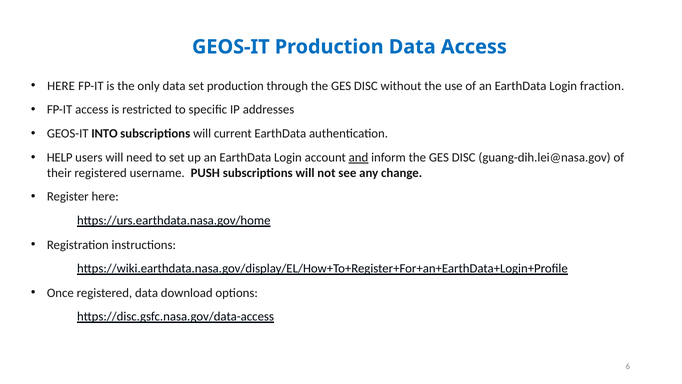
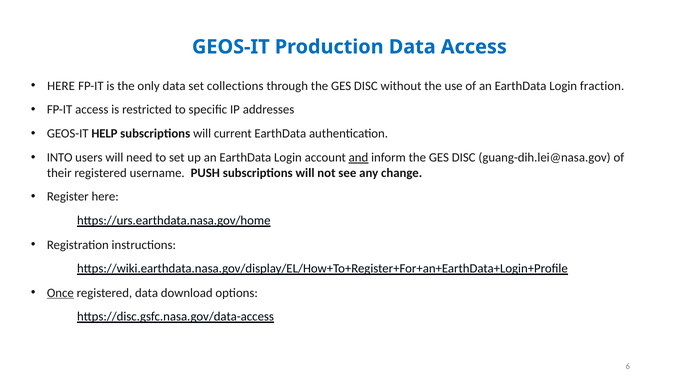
set production: production -> collections
INTO: INTO -> HELP
HELP: HELP -> INTO
Once underline: none -> present
